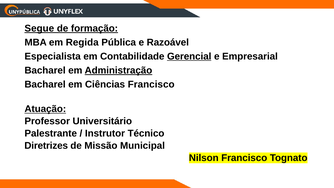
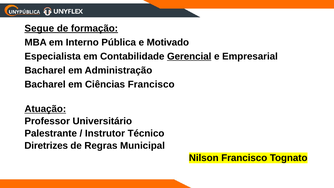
Regida: Regida -> Interno
Razoável: Razoável -> Motivado
Administração underline: present -> none
Missão: Missão -> Regras
